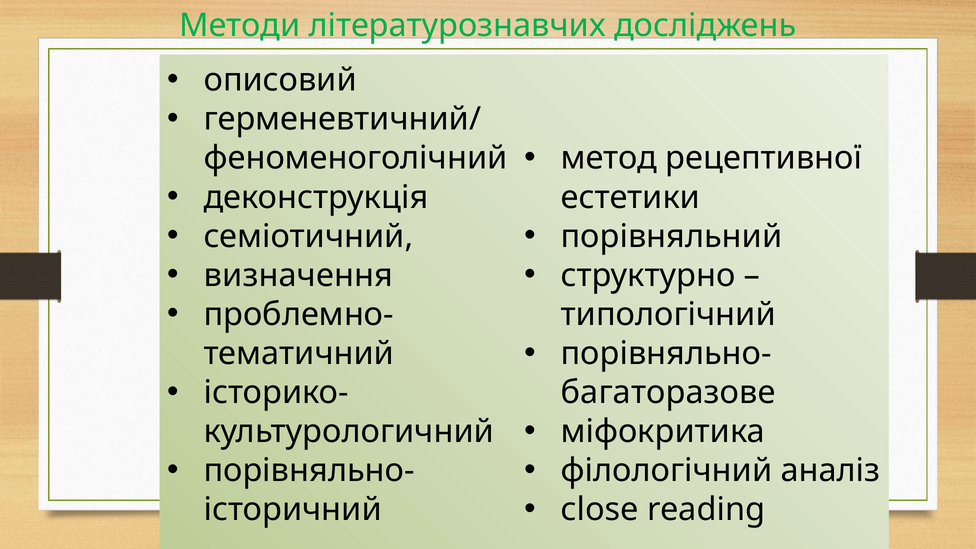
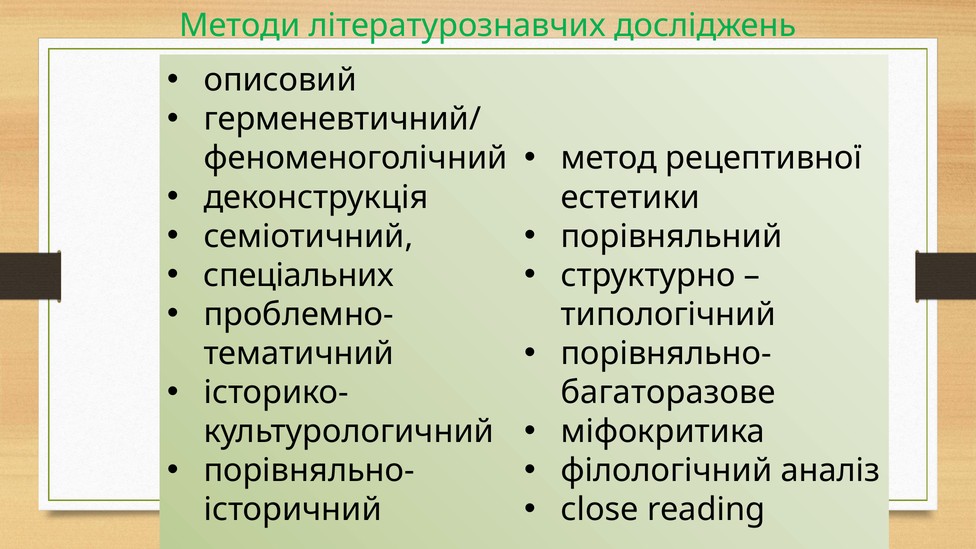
визначення: визначення -> спеціальних
